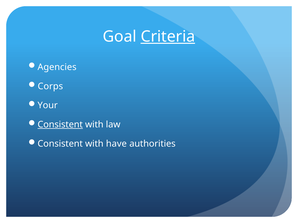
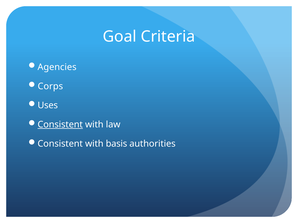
Criteria underline: present -> none
Your: Your -> Uses
have: have -> basis
